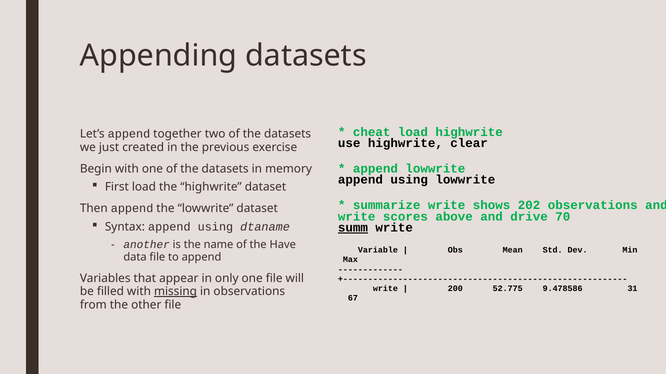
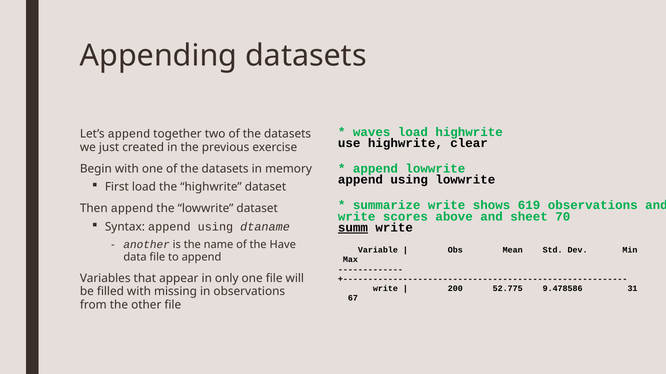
cheat: cheat -> waves
202: 202 -> 619
drive: drive -> sheet
missing underline: present -> none
